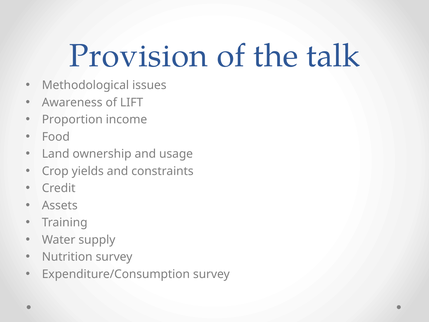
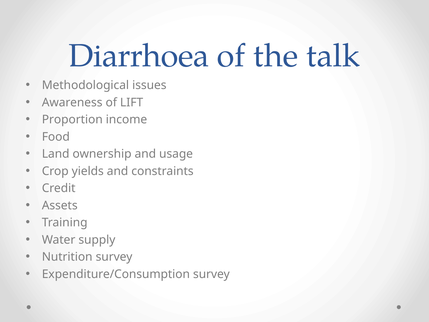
Provision: Provision -> Diarrhoea
